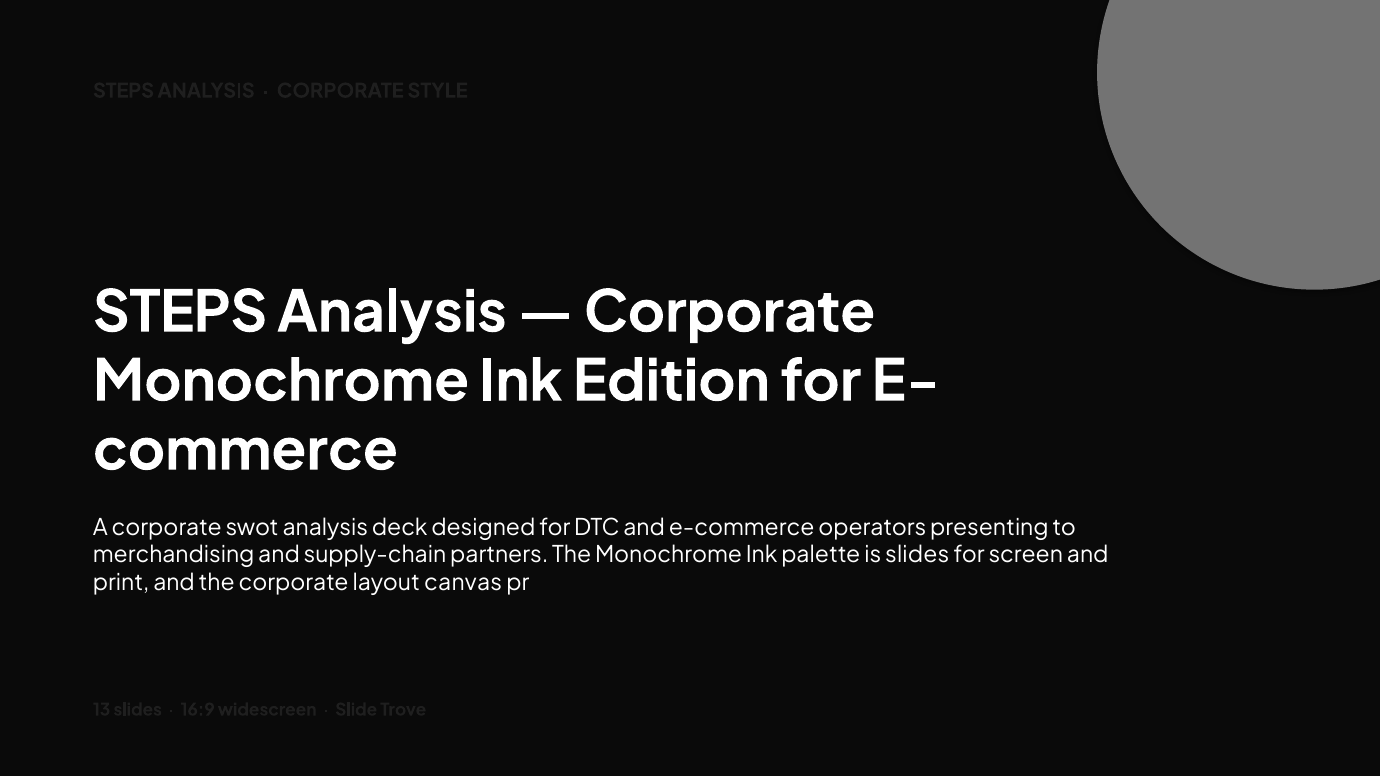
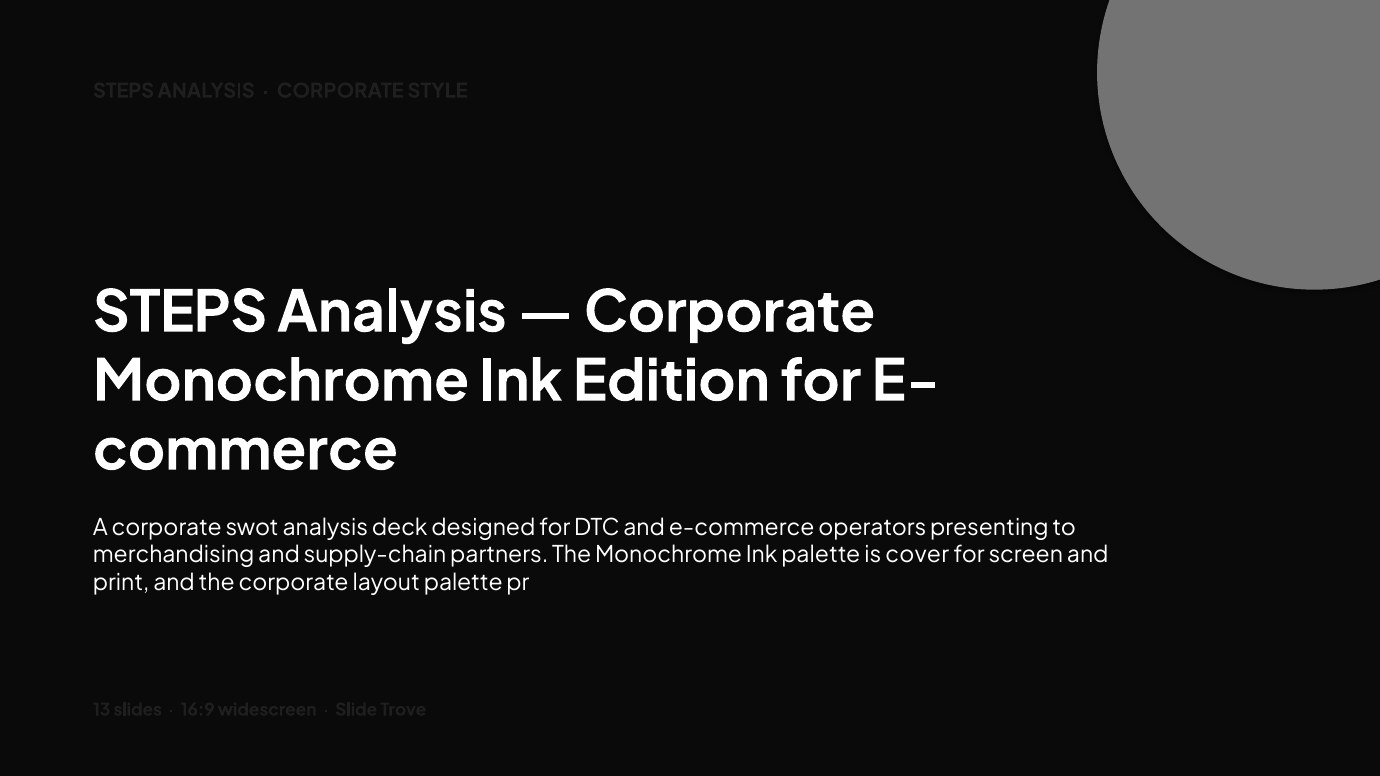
is slides: slides -> cover
layout canvas: canvas -> palette
